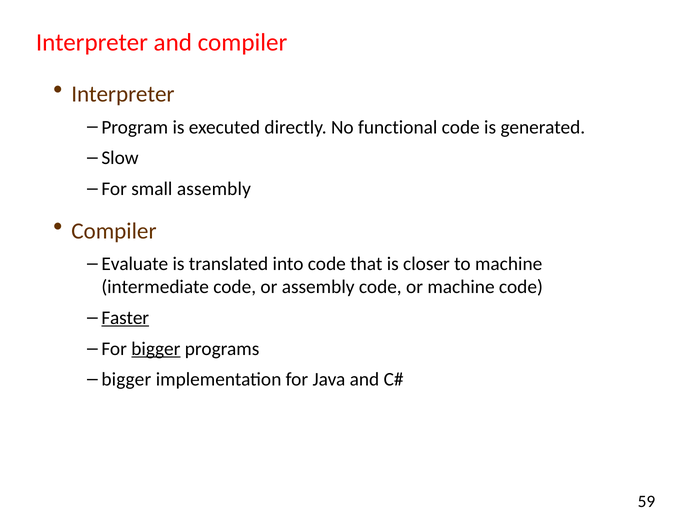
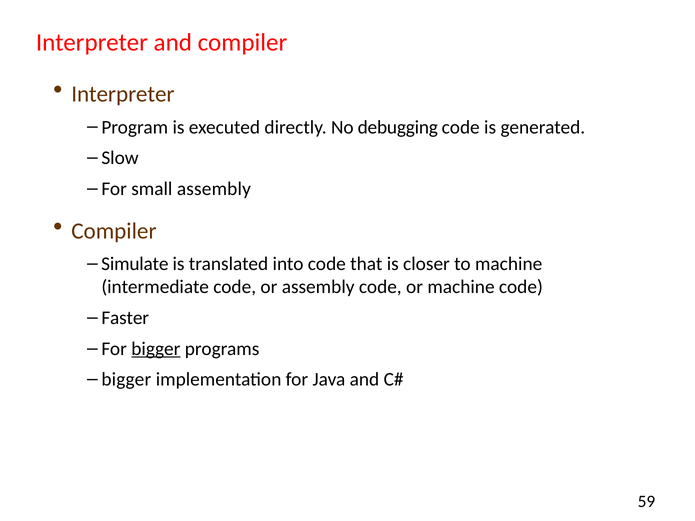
functional: functional -> debugging
Evaluate: Evaluate -> Simulate
Faster underline: present -> none
